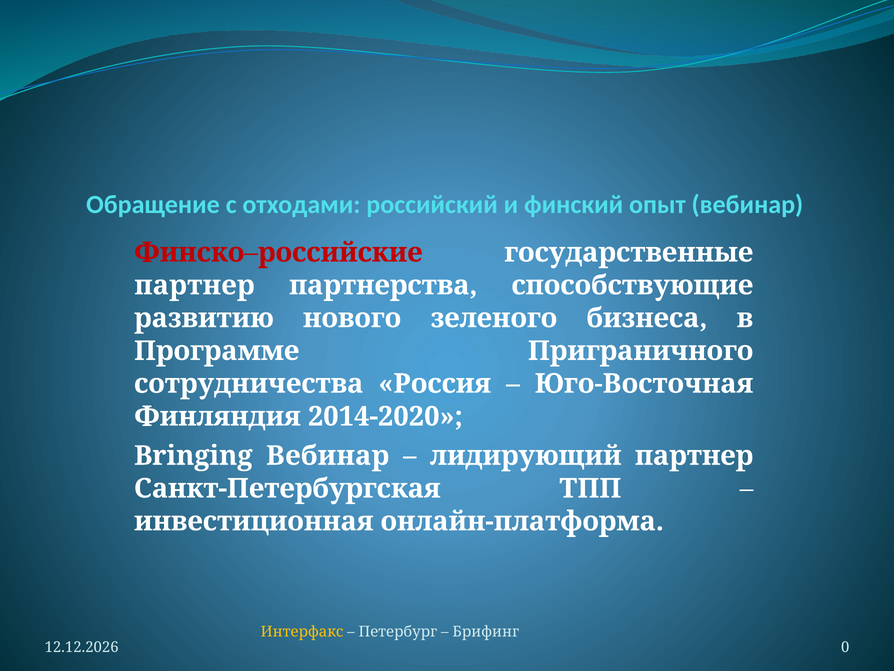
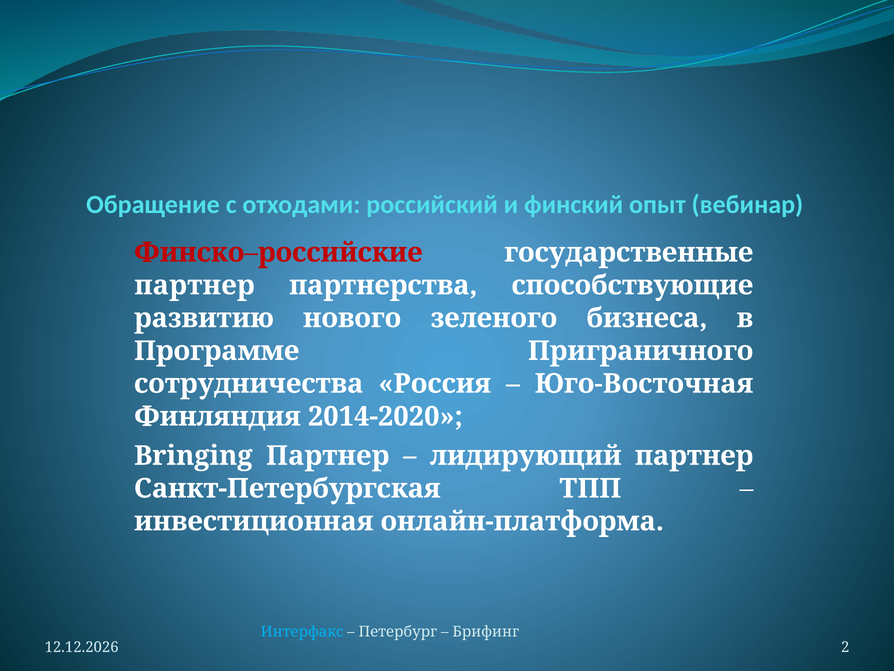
Bringing Вебинар: Вебинар -> Партнер
Интерфакс colour: yellow -> light blue
0: 0 -> 2
